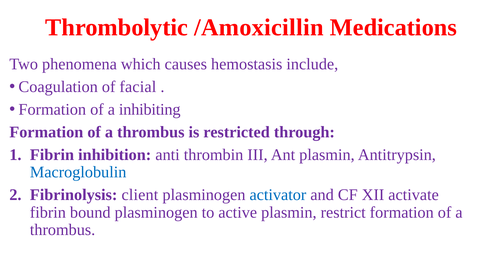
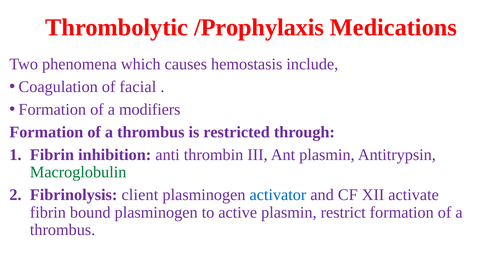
/Amoxicillin: /Amoxicillin -> /Prophylaxis
inhibiting: inhibiting -> modifiers
Macroglobulin colour: blue -> green
